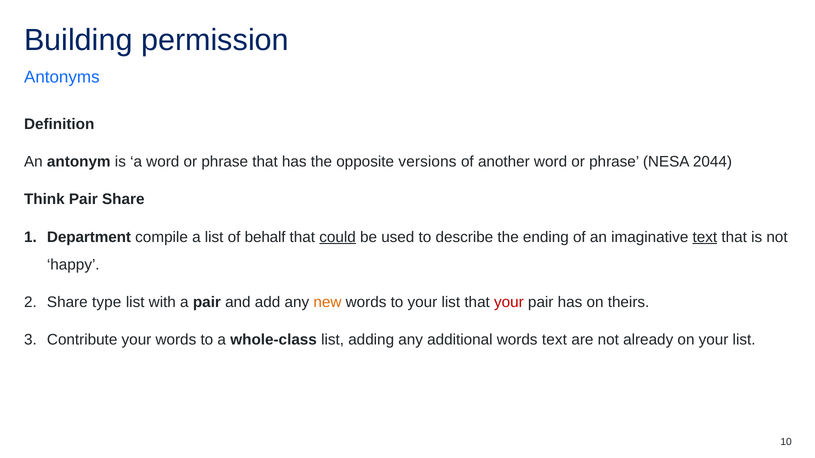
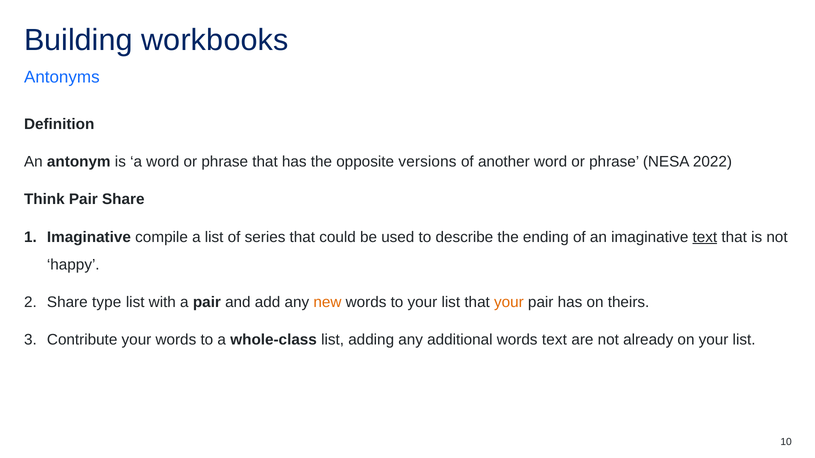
permission: permission -> workbooks
2044: 2044 -> 2022
Department at (89, 237): Department -> Imaginative
behalf: behalf -> series
could underline: present -> none
your at (509, 302) colour: red -> orange
